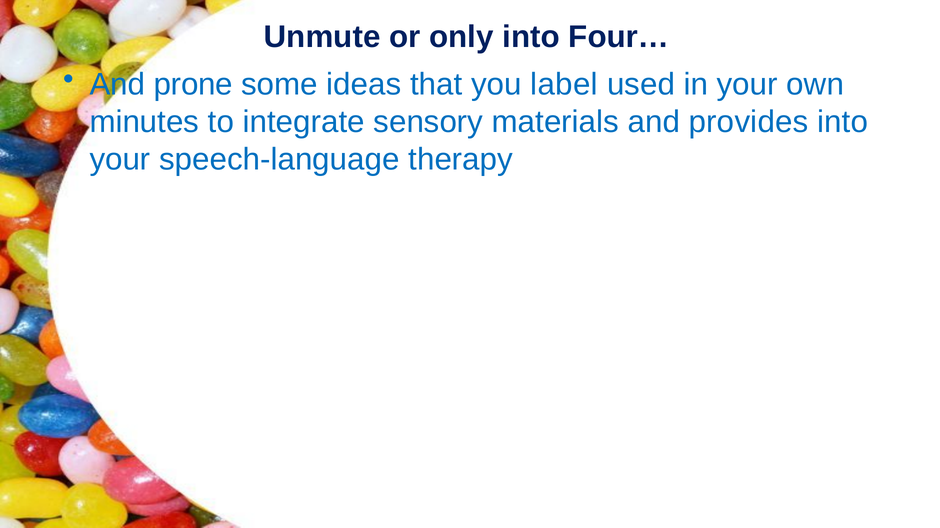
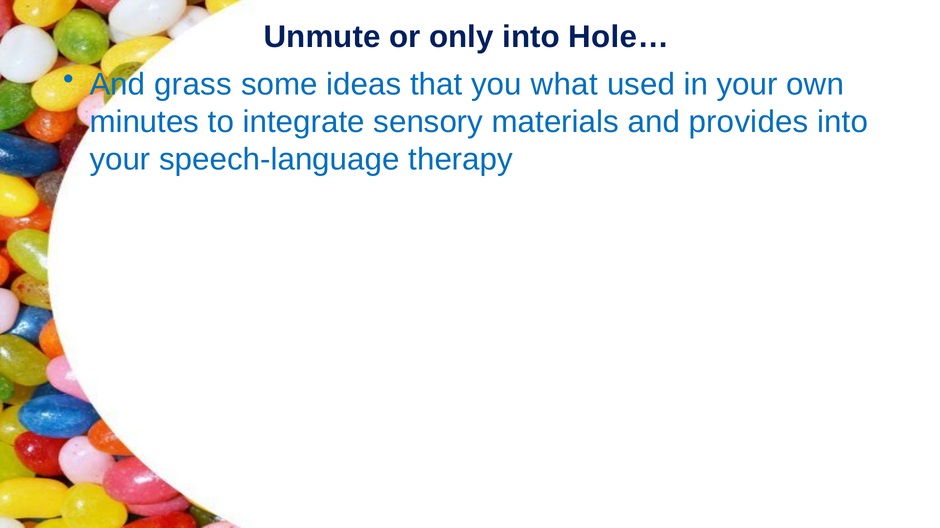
Four…: Four… -> Hole…
prone: prone -> grass
label: label -> what
